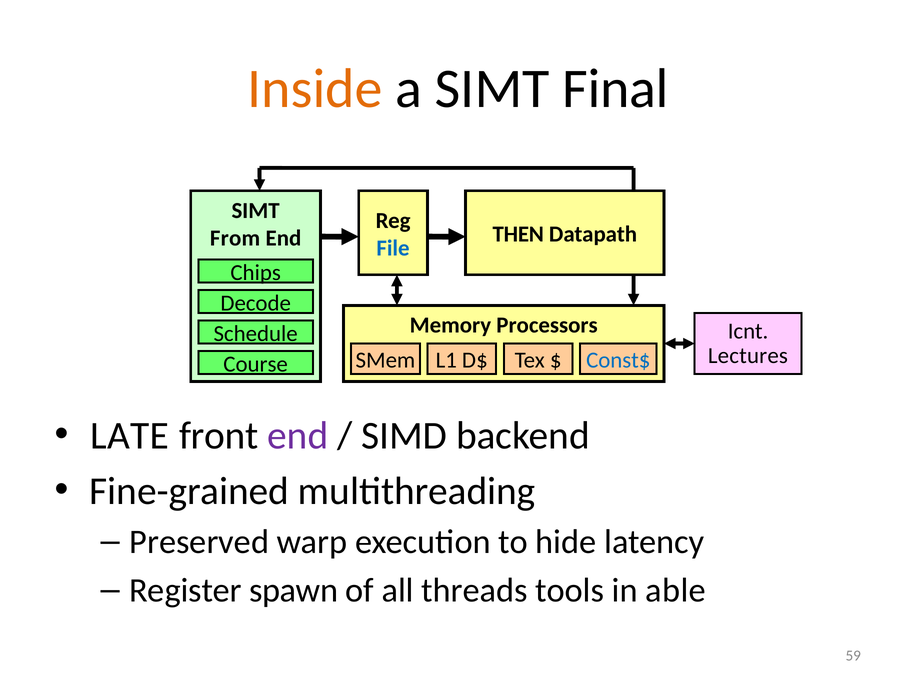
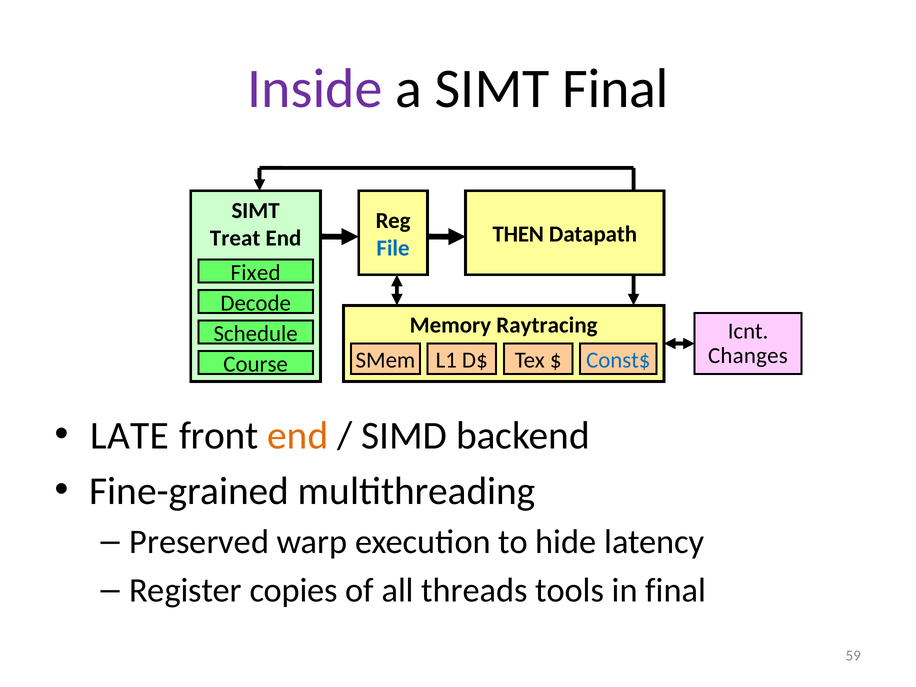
Inside colour: orange -> purple
From: From -> Treat
Chips: Chips -> Fixed
Processors: Processors -> Raytracing
Lectures: Lectures -> Changes
end at (298, 436) colour: purple -> orange
spawn: spawn -> copies
in able: able -> final
